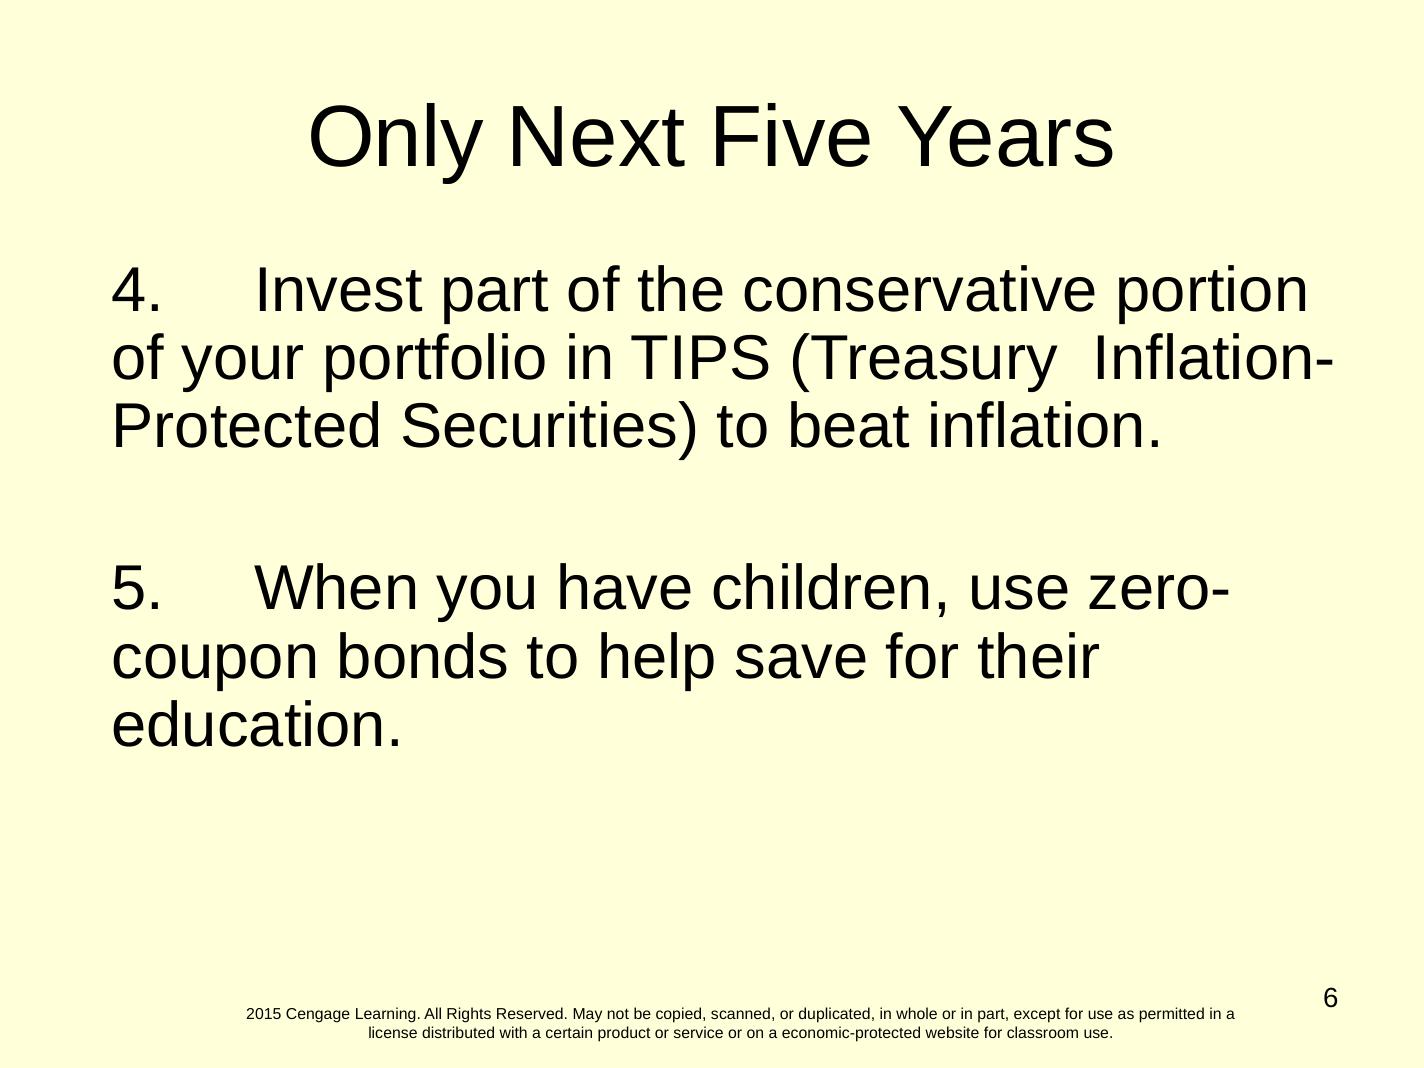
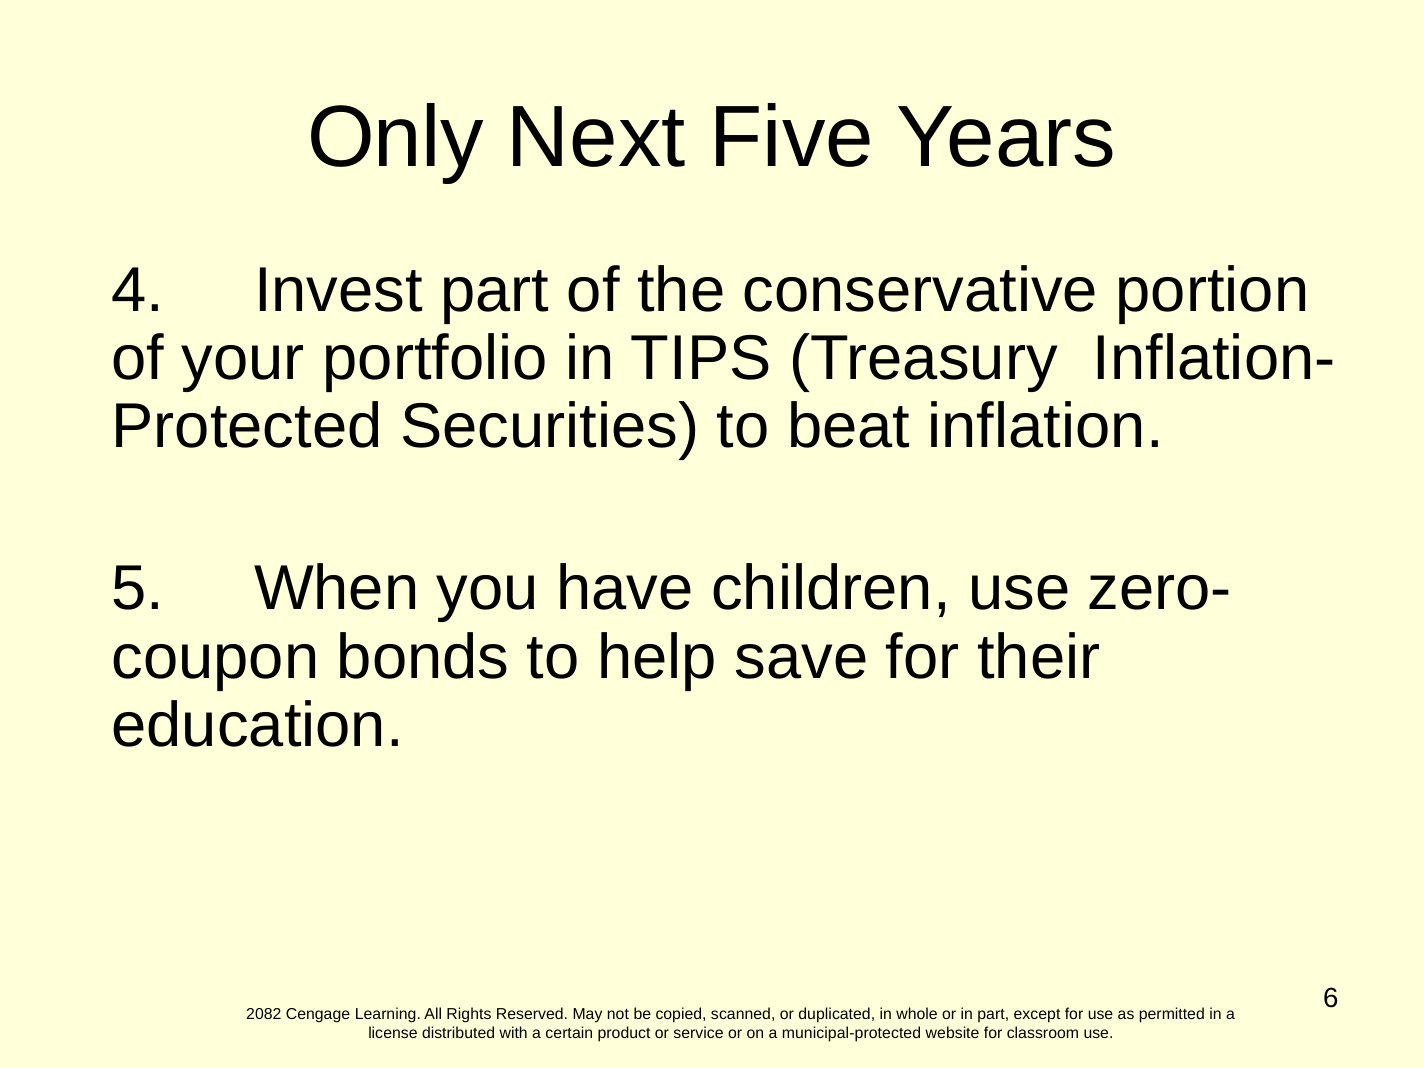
2015: 2015 -> 2082
economic-protected: economic-protected -> municipal-protected
